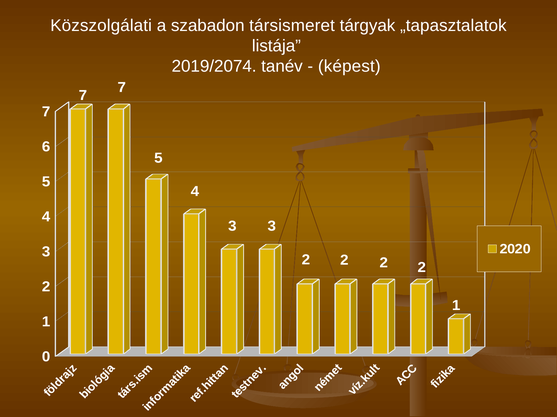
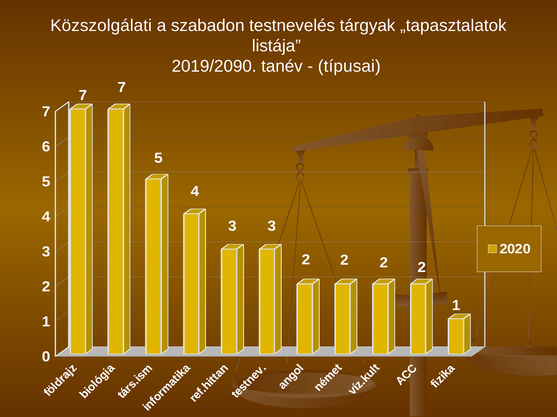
társismeret: társismeret -> testnevelés
2019/2074: 2019/2074 -> 2019/2090
képest: képest -> típusai
